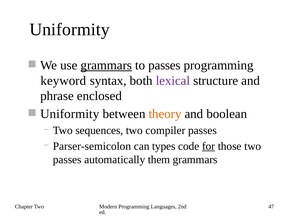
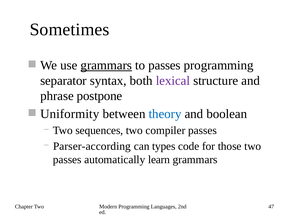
Uniformity at (70, 30): Uniformity -> Sometimes
keyword: keyword -> separator
enclosed: enclosed -> postpone
theory colour: orange -> blue
Parser-semicolon: Parser-semicolon -> Parser-according
for underline: present -> none
them: them -> learn
